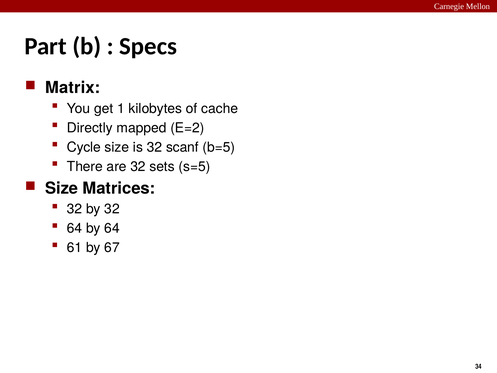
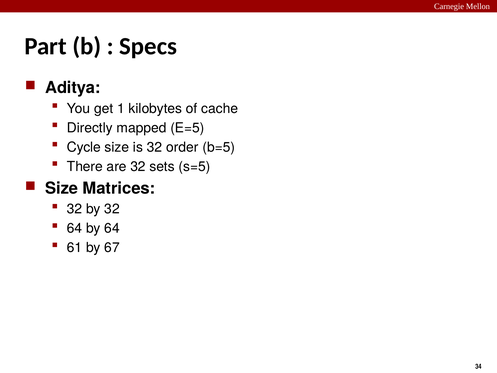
Matrix: Matrix -> Aditya
E=2: E=2 -> E=5
scanf: scanf -> order
